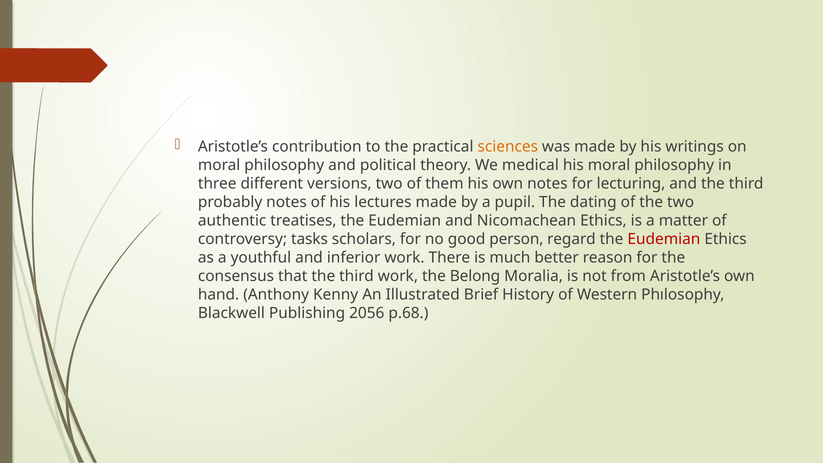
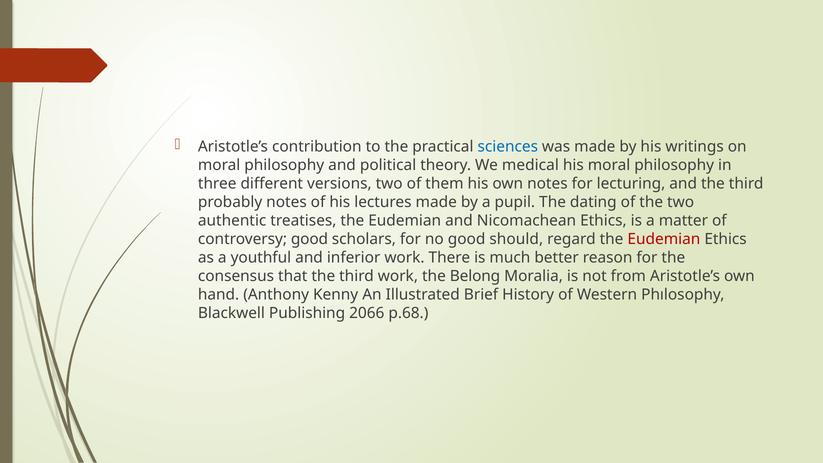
sciences colour: orange -> blue
controversy tasks: tasks -> good
person: person -> should
2056: 2056 -> 2066
